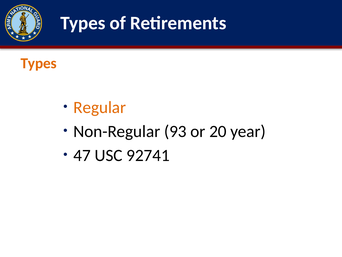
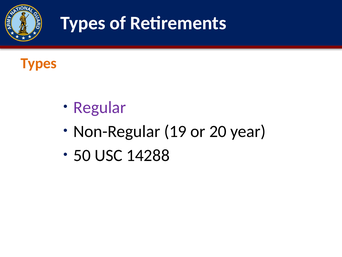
Regular colour: orange -> purple
93: 93 -> 19
47: 47 -> 50
92741: 92741 -> 14288
